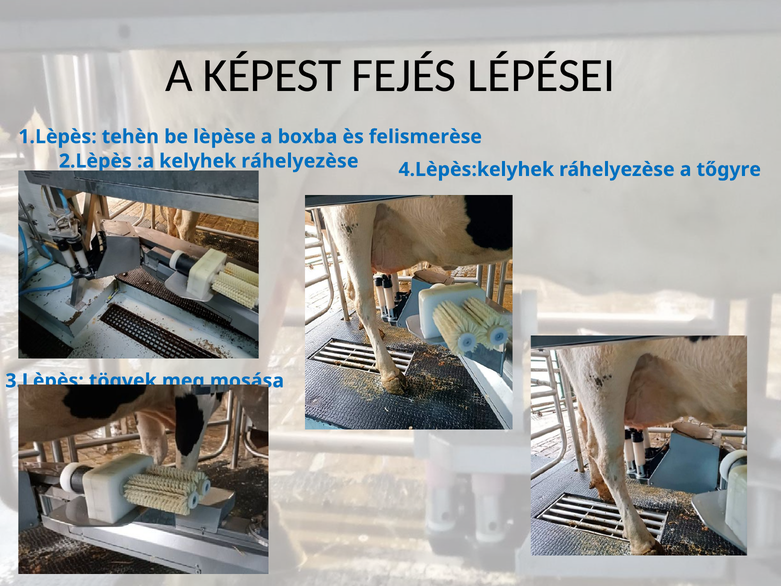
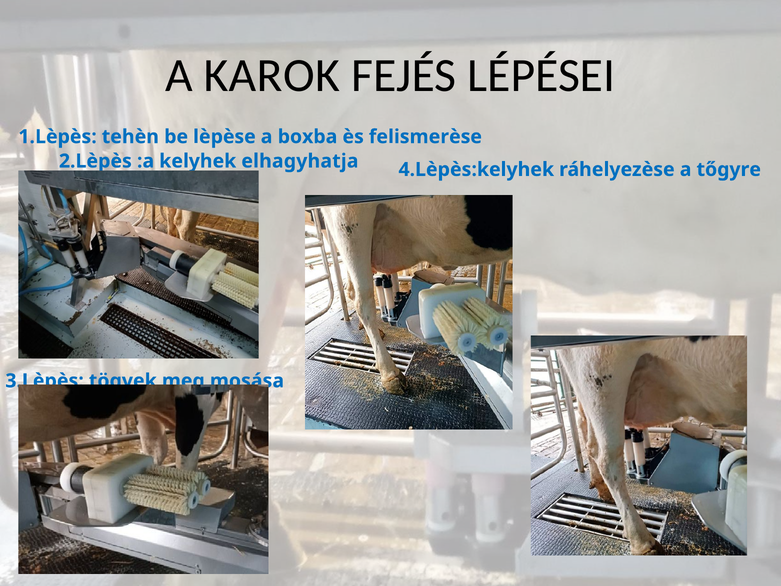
KÉPEST: KÉPEST -> KAROK
ráhelyezèse at (300, 161): ráhelyezèse -> elhagyhatja
